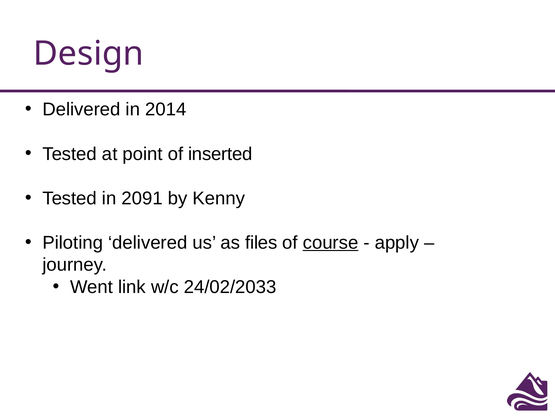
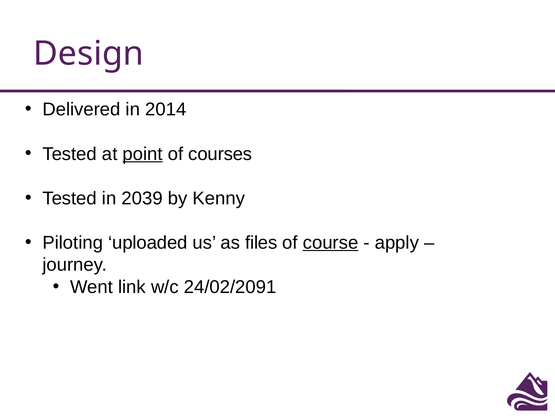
point underline: none -> present
inserted: inserted -> courses
2091: 2091 -> 2039
Piloting delivered: delivered -> uploaded
24/02/2033: 24/02/2033 -> 24/02/2091
